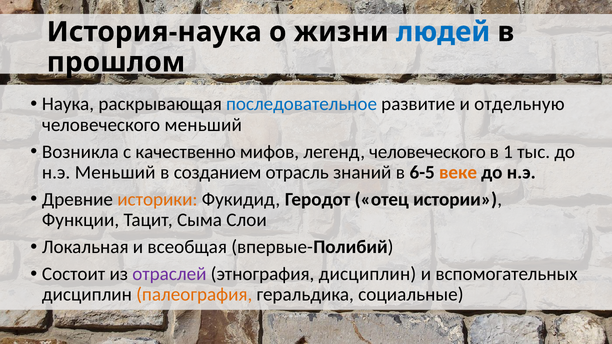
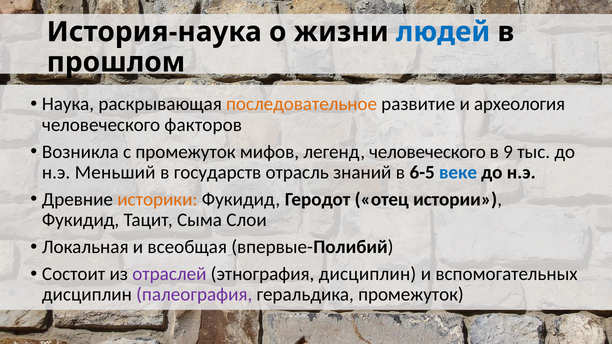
последовательное colour: blue -> orange
отдельную: отдельную -> археология
человеческого меньший: меньший -> факторов
с качественно: качественно -> промежуток
1: 1 -> 9
созданием: созданием -> государств
веке colour: orange -> blue
Функции at (81, 220): Функции -> Фукидид
палеография colour: orange -> purple
геральдика социальные: социальные -> промежуток
